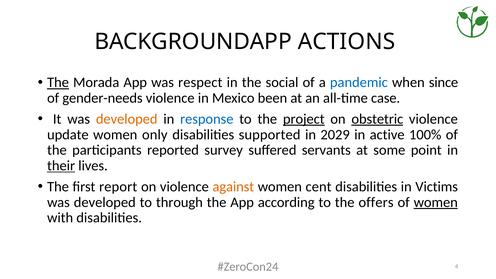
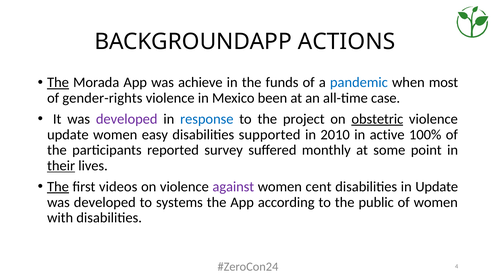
respect: respect -> achieve
social: social -> funds
since: since -> most
gender-needs: gender-needs -> gender-rights
developed at (127, 119) colour: orange -> purple
project underline: present -> none
only: only -> easy
2029: 2029 -> 2010
servants: servants -> monthly
The at (58, 187) underline: none -> present
report: report -> videos
against colour: orange -> purple
in Victims: Victims -> Update
through: through -> systems
offers: offers -> public
women at (436, 202) underline: present -> none
